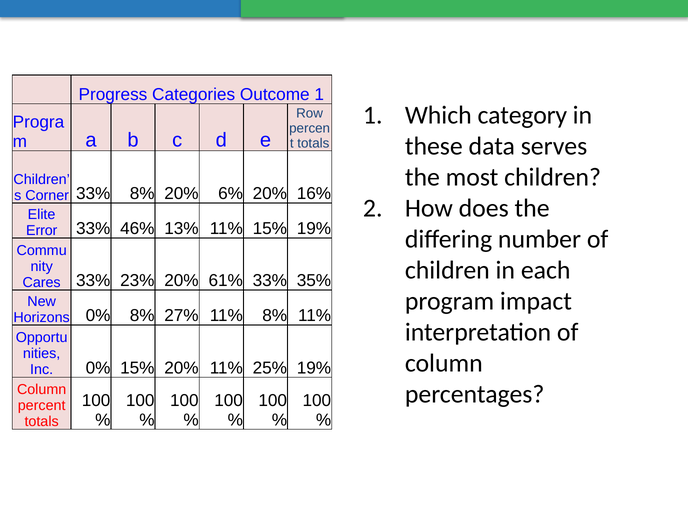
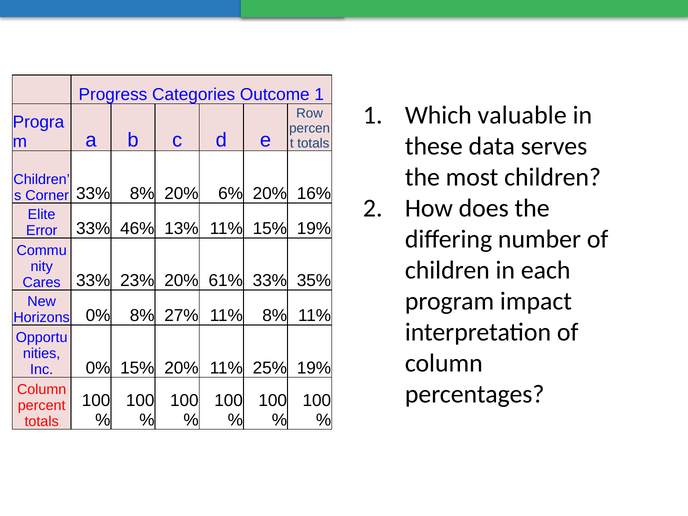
category: category -> valuable
